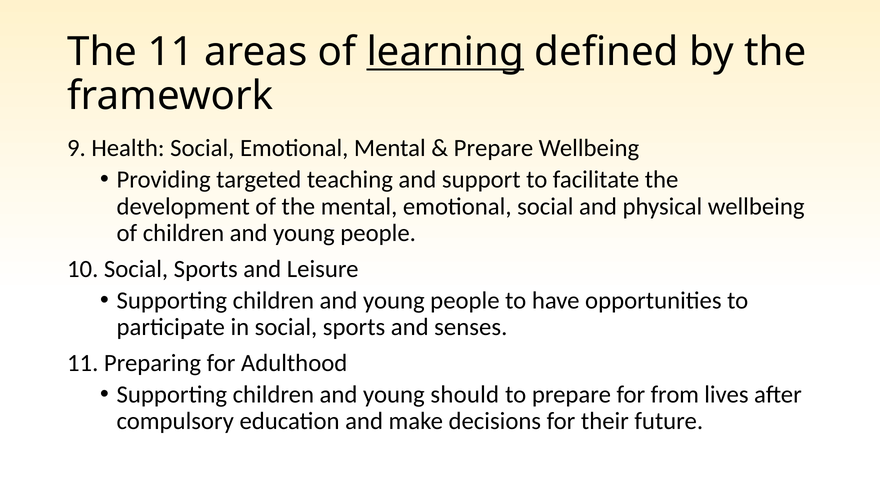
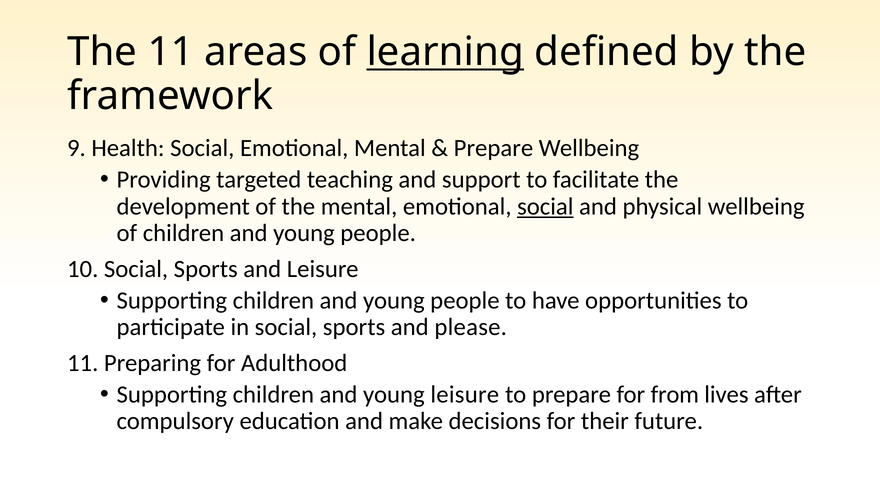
social at (545, 206) underline: none -> present
senses: senses -> please
young should: should -> leisure
